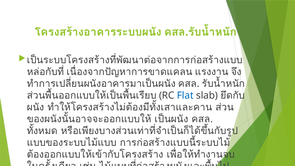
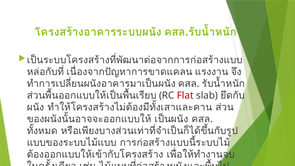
Flat colour: blue -> red
